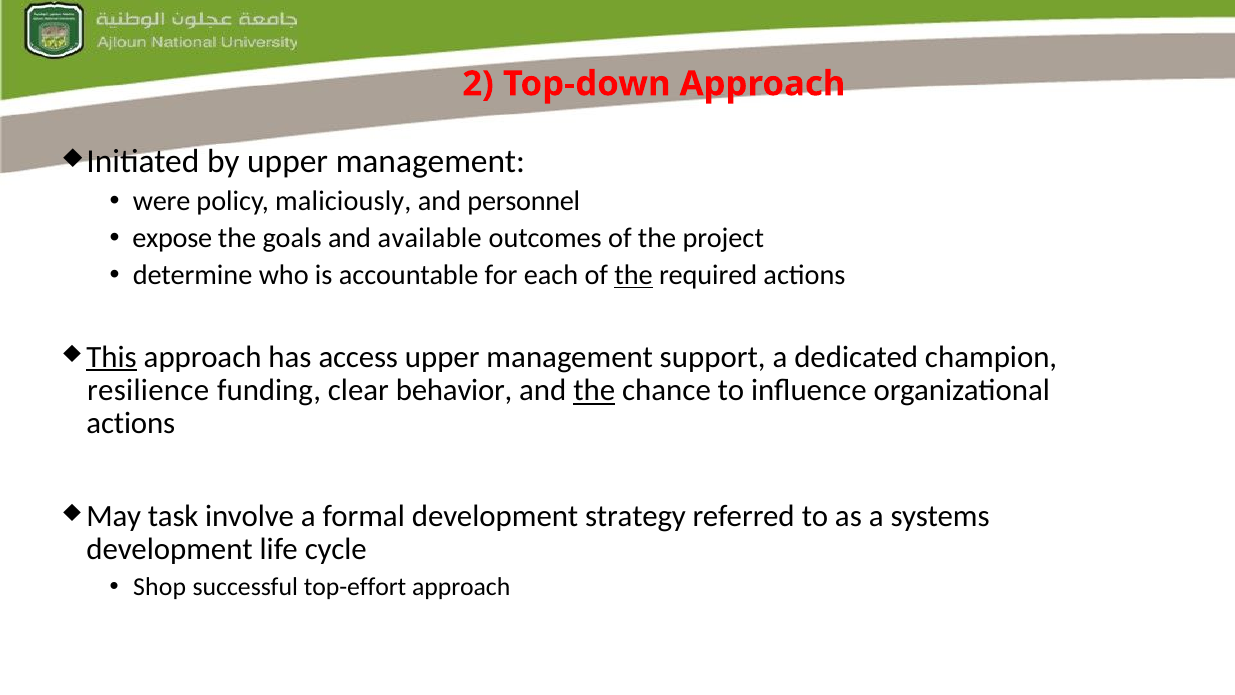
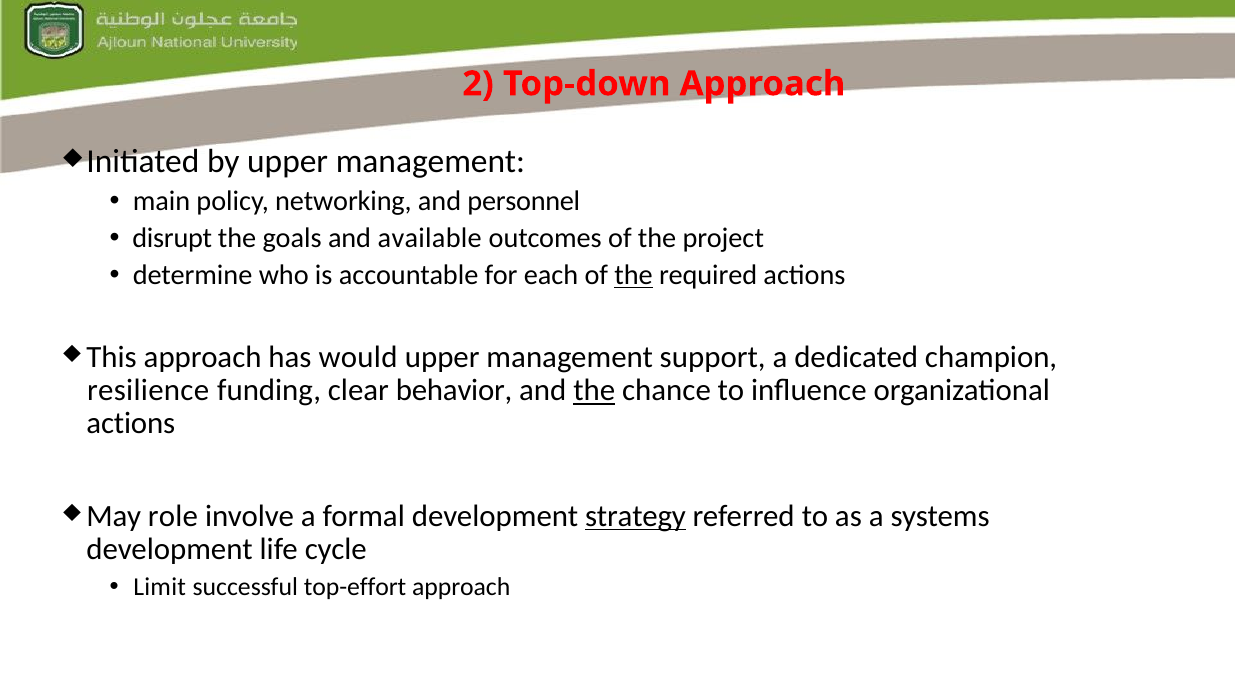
were: were -> main
maliciously: maliciously -> networking
expose: expose -> disrupt
This underline: present -> none
access: access -> would
task: task -> role
strategy underline: none -> present
Shop: Shop -> Limit
